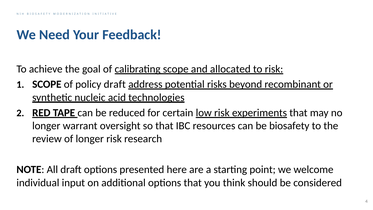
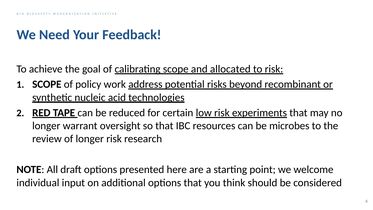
policy draft: draft -> work
biosafety: biosafety -> microbes
